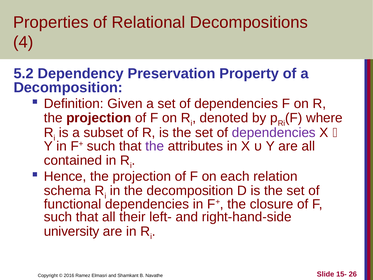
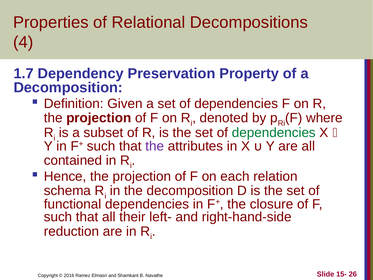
5.2: 5.2 -> 1.7
dependencies at (274, 133) colour: purple -> green
university: university -> reduction
